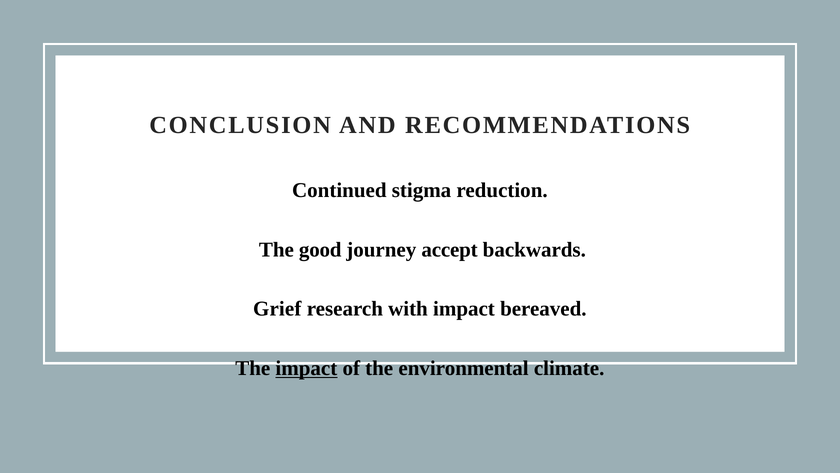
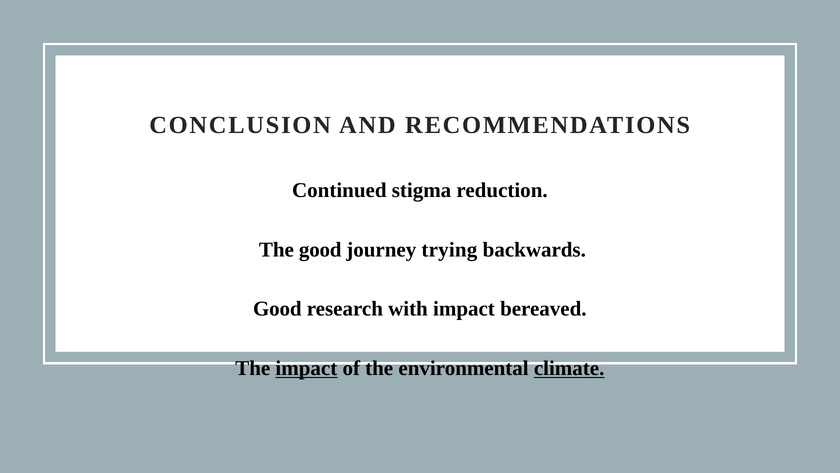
accept: accept -> trying
Grief at (277, 309): Grief -> Good
climate underline: none -> present
